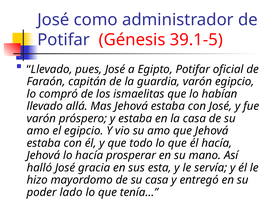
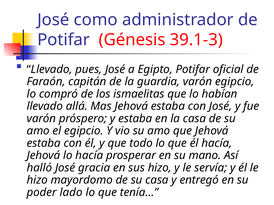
39.1-5: 39.1-5 -> 39.1-3
sus esta: esta -> hizo
